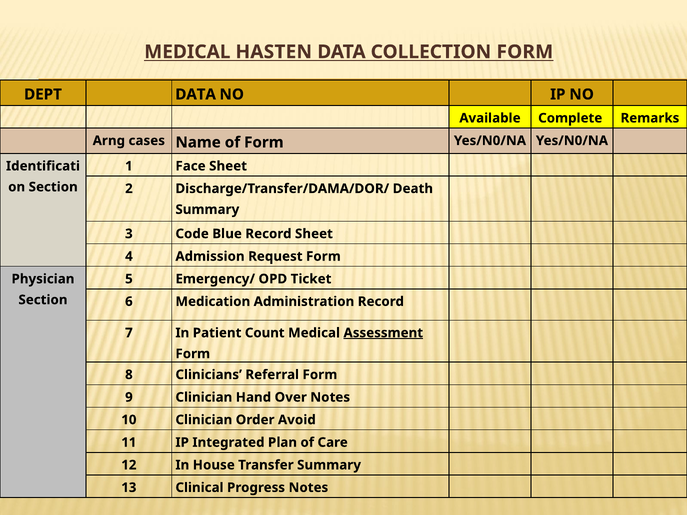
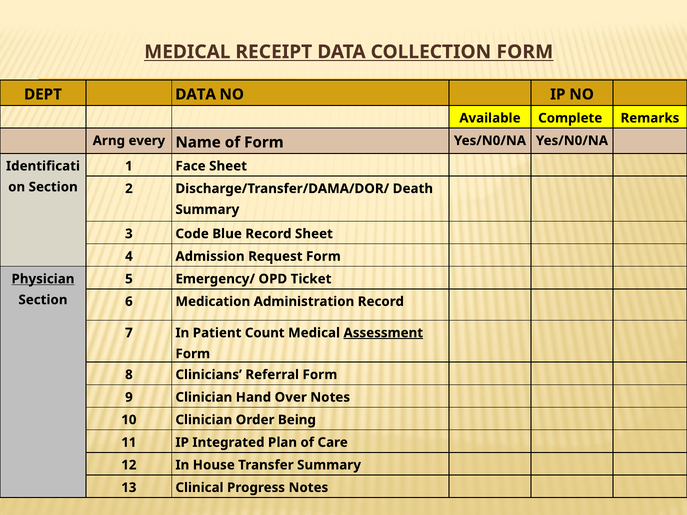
HASTEN: HASTEN -> RECEIPT
cases: cases -> every
Physician underline: none -> present
Avoid: Avoid -> Being
